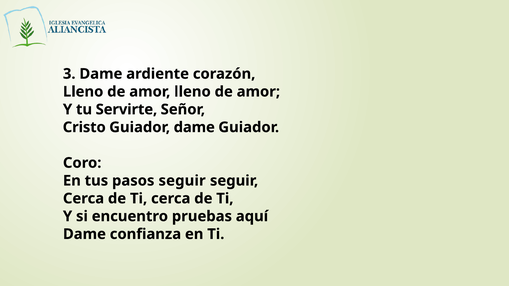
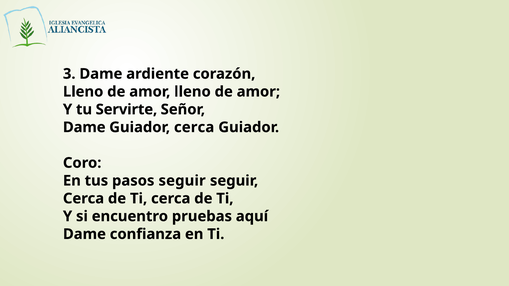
Cristo at (84, 127): Cristo -> Dame
Guiador dame: dame -> cerca
